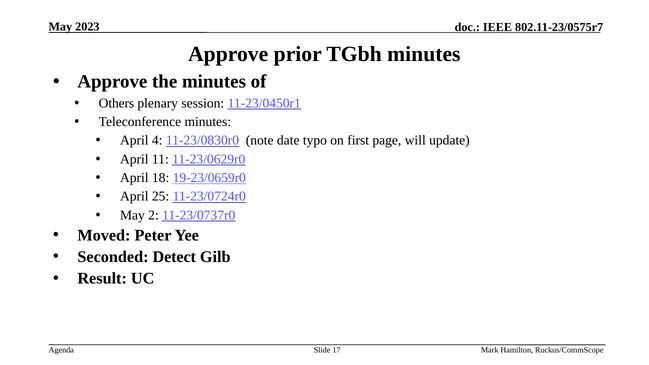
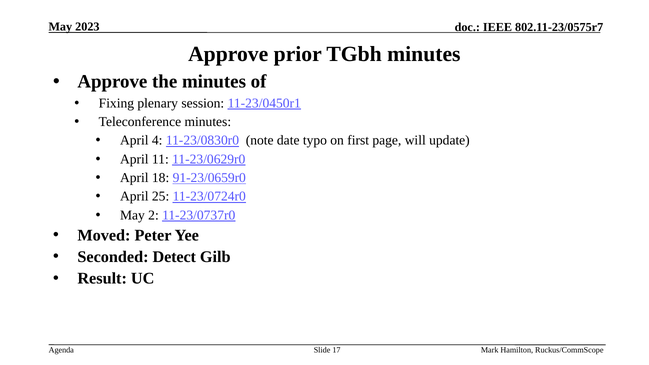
Others: Others -> Fixing
19-23/0659r0: 19-23/0659r0 -> 91-23/0659r0
